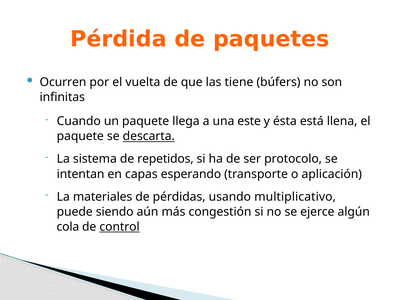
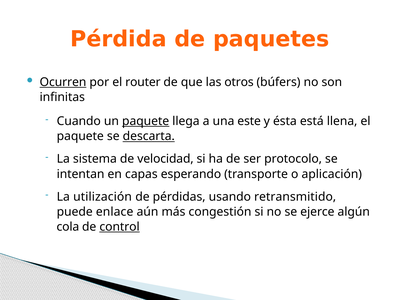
Ocurren underline: none -> present
vuelta: vuelta -> router
tiene: tiene -> otros
paquete at (146, 121) underline: none -> present
repetidos: repetidos -> velocidad
materiales: materiales -> utilización
multiplicativo: multiplicativo -> retransmitido
siendo: siendo -> enlace
